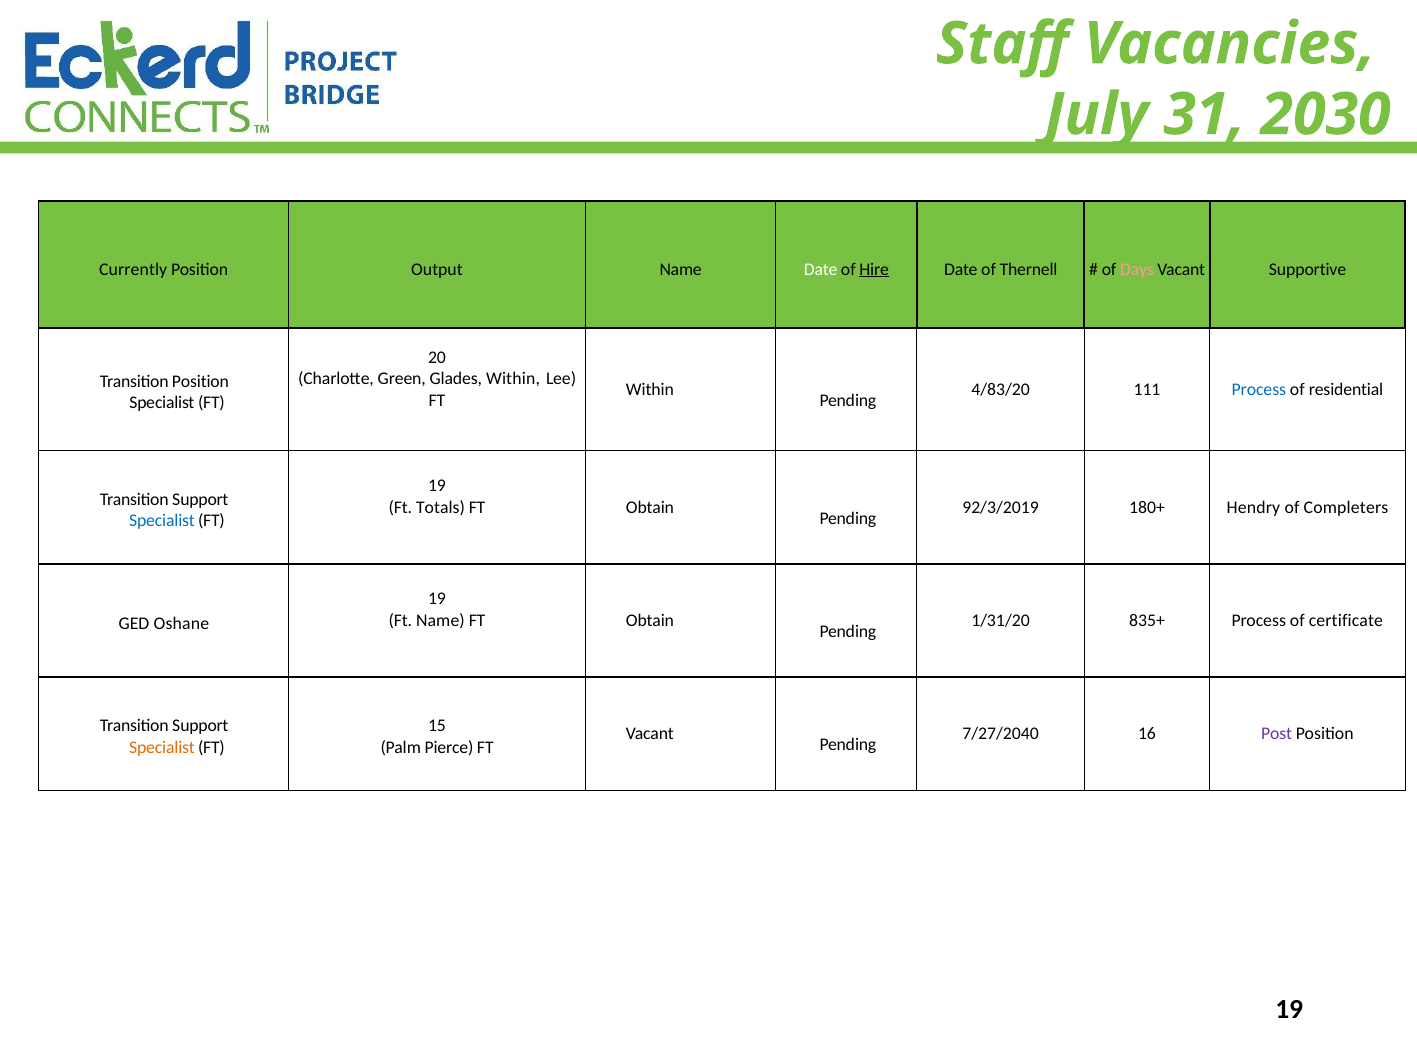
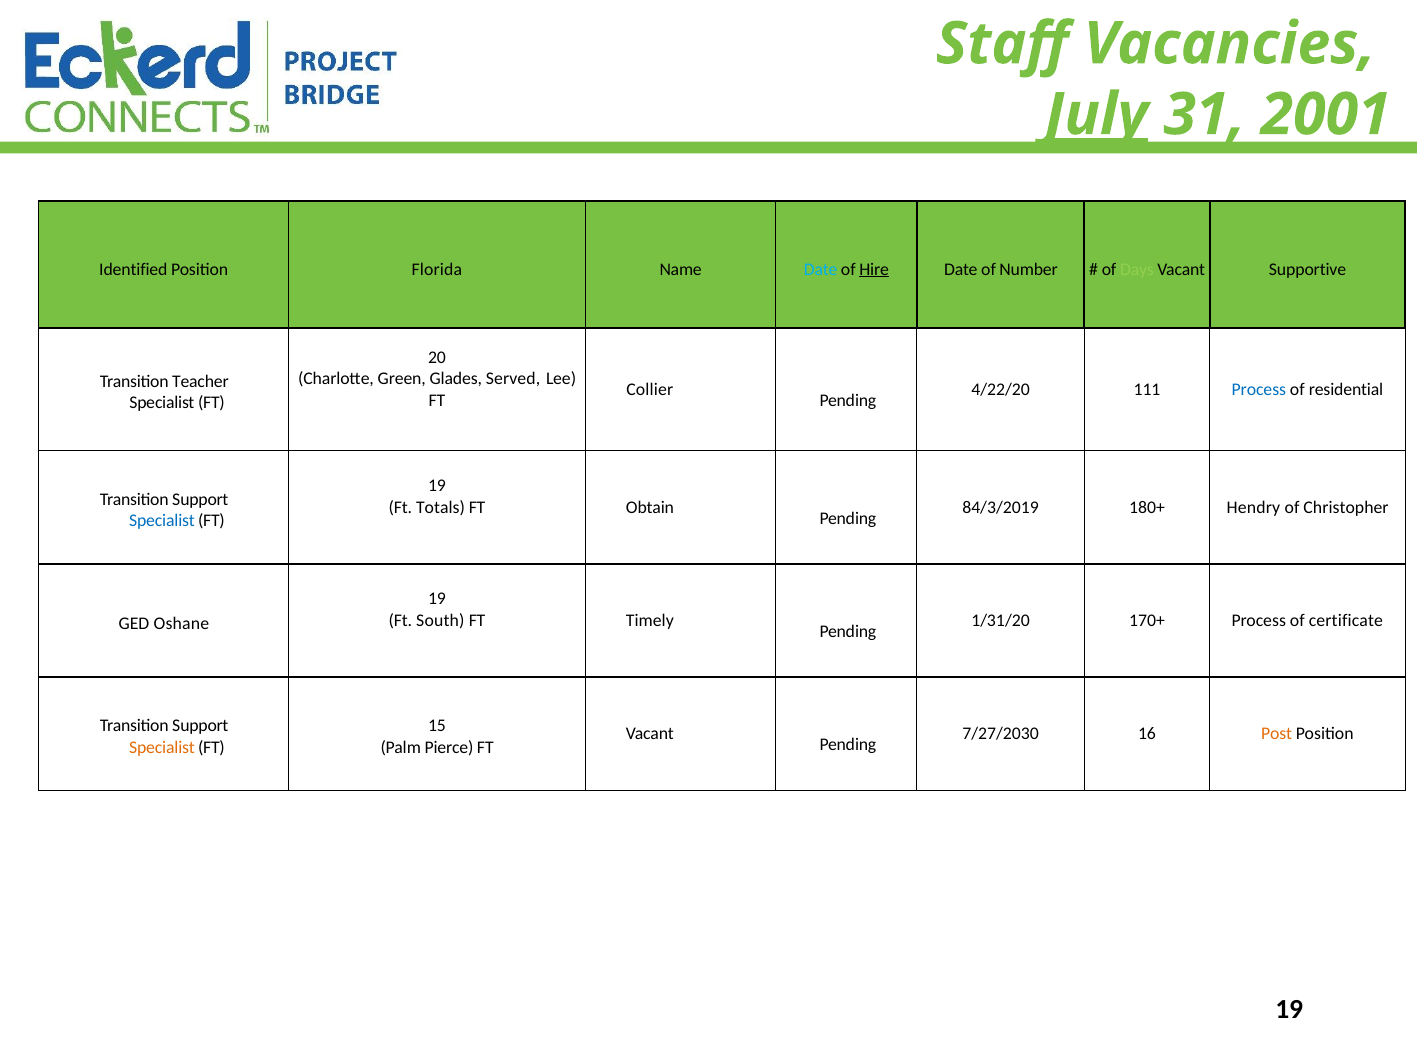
July underline: none -> present
2030: 2030 -> 2001
Currently: Currently -> Identified
Output: Output -> Florida
Date at (821, 269) colour: white -> light blue
Thernell: Thernell -> Number
Days colour: pink -> light green
Glades Within: Within -> Served
Transition Position: Position -> Teacher
Within at (650, 390): Within -> Collier
4/83/20: 4/83/20 -> 4/22/20
92/3/2019: 92/3/2019 -> 84/3/2019
Completers: Completers -> Christopher
Ft Name: Name -> South
Obtain at (650, 621): Obtain -> Timely
835+: 835+ -> 170+
7/27/2040: 7/27/2040 -> 7/27/2030
Post colour: purple -> orange
